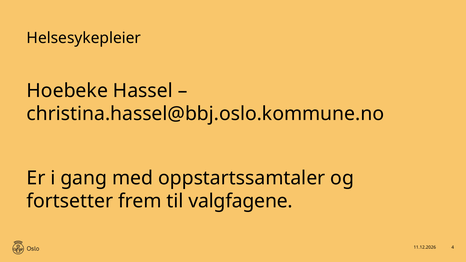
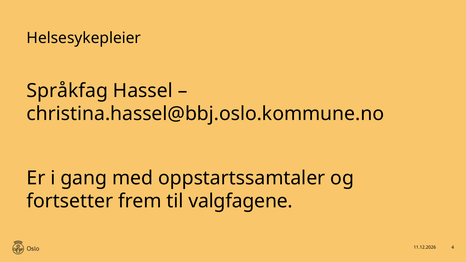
Hoebeke: Hoebeke -> Språkfag
